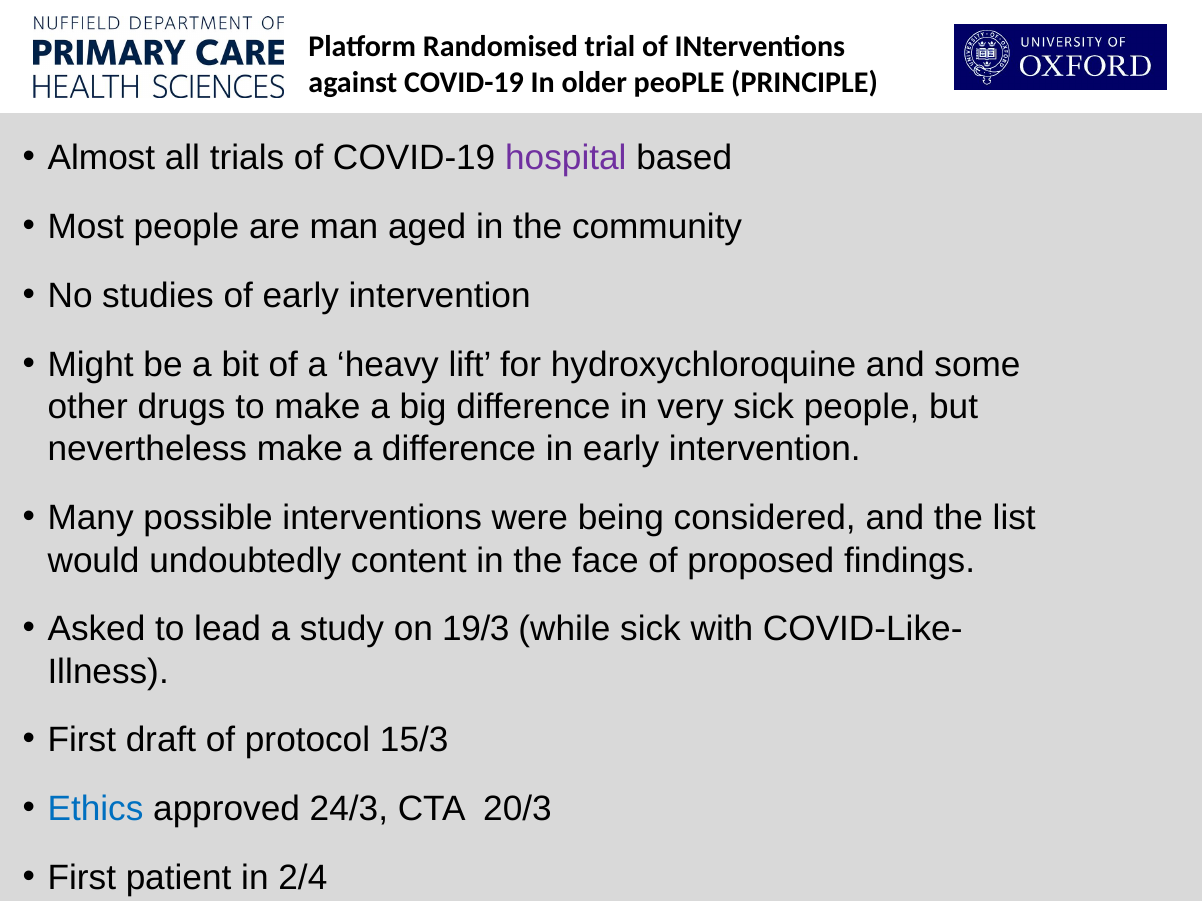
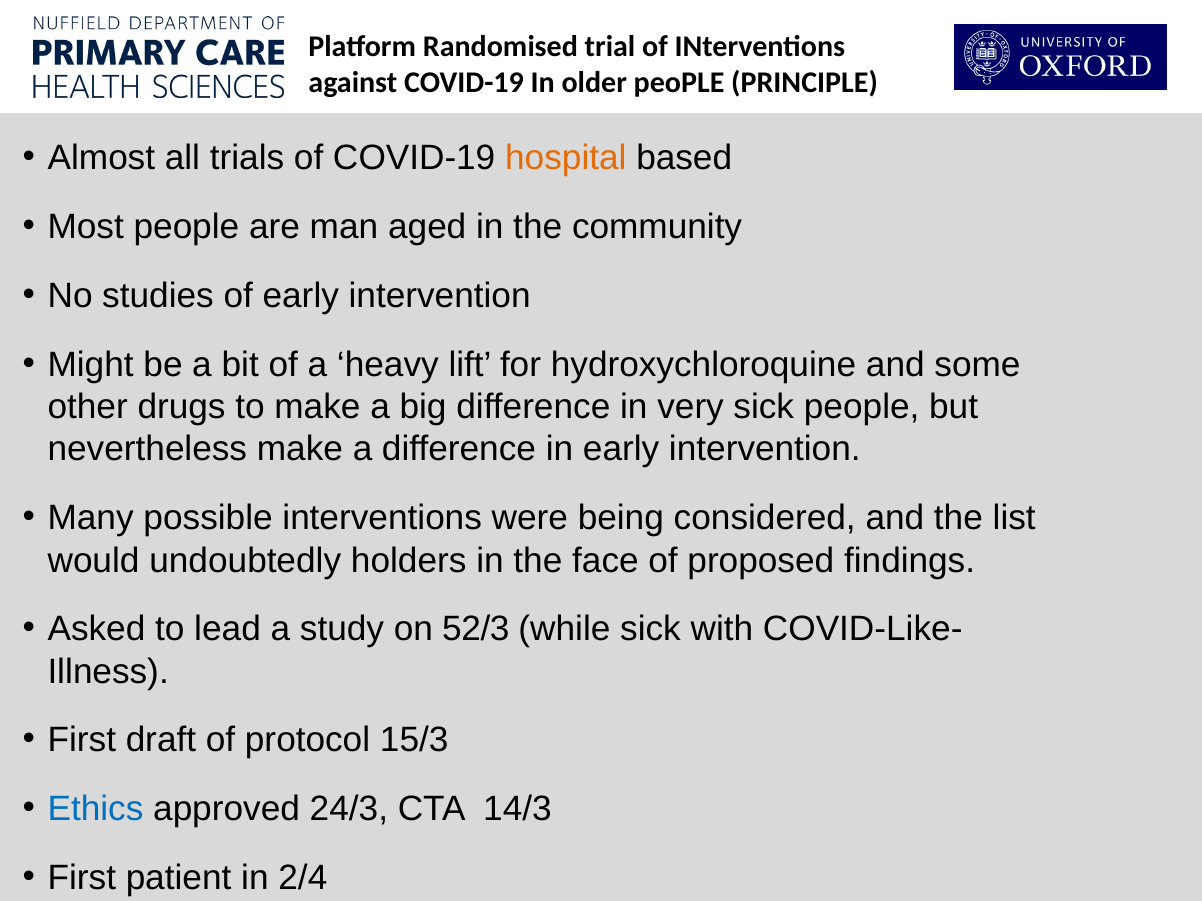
hospital colour: purple -> orange
content: content -> holders
19/3: 19/3 -> 52/3
20/3: 20/3 -> 14/3
